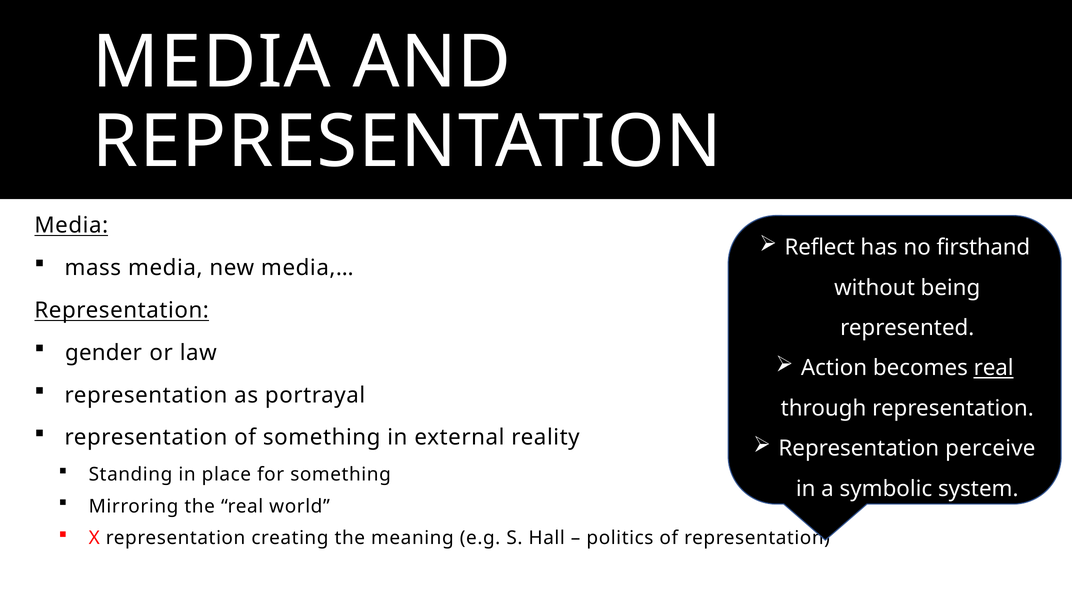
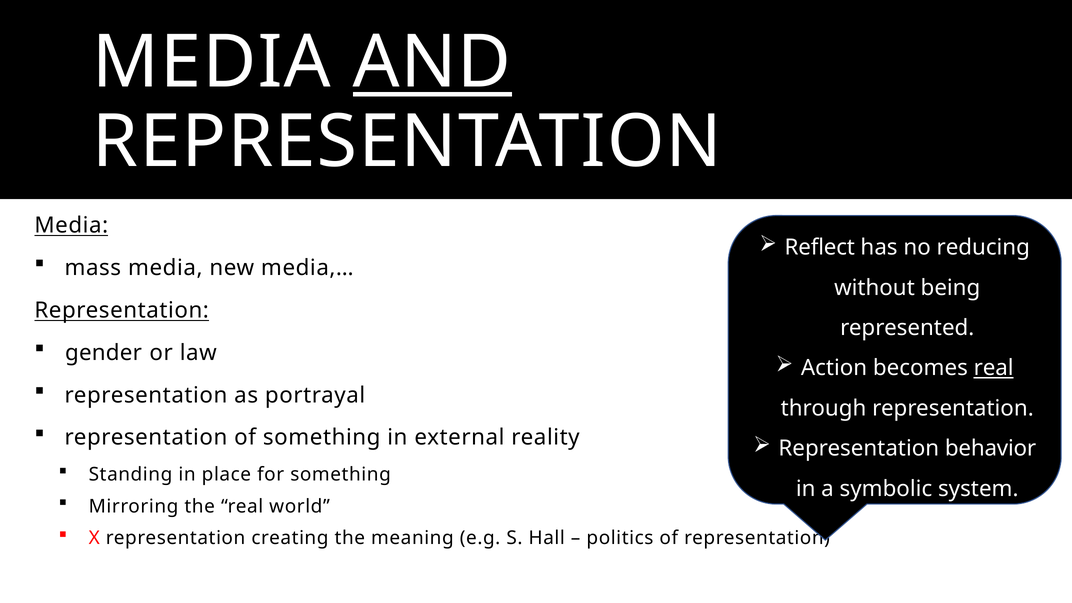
AND underline: none -> present
firsthand: firsthand -> reducing
perceive: perceive -> behavior
